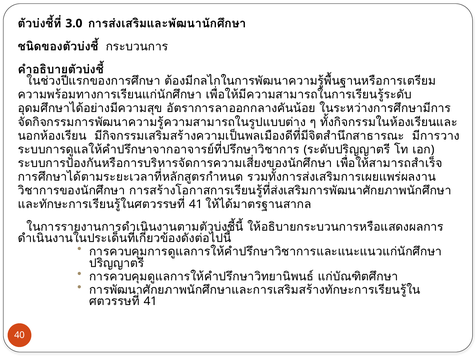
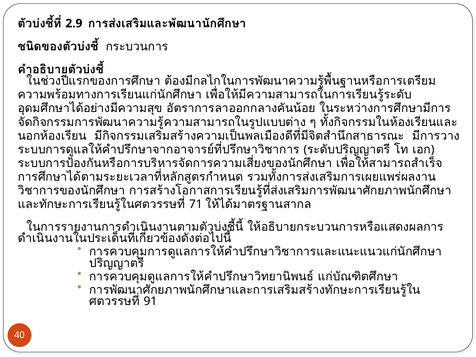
3.0: 3.0 -> 2.9
41 at (196, 204): 41 -> 71
41 at (150, 301): 41 -> 91
